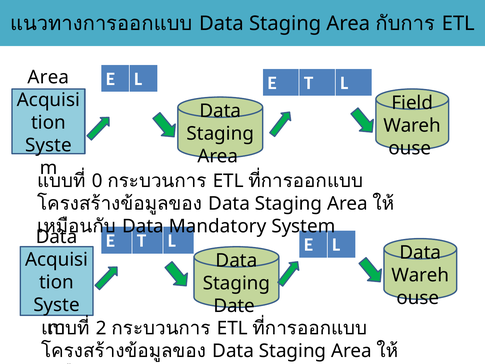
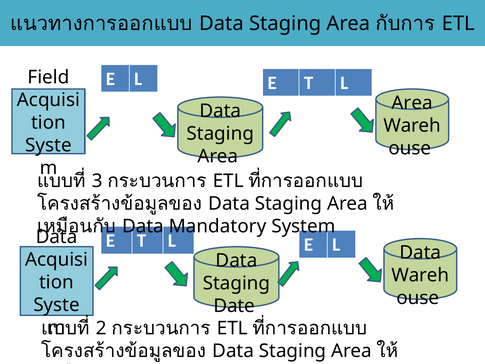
Area at (48, 77): Area -> Field
Field at (412, 103): Field -> Area
0: 0 -> 3
